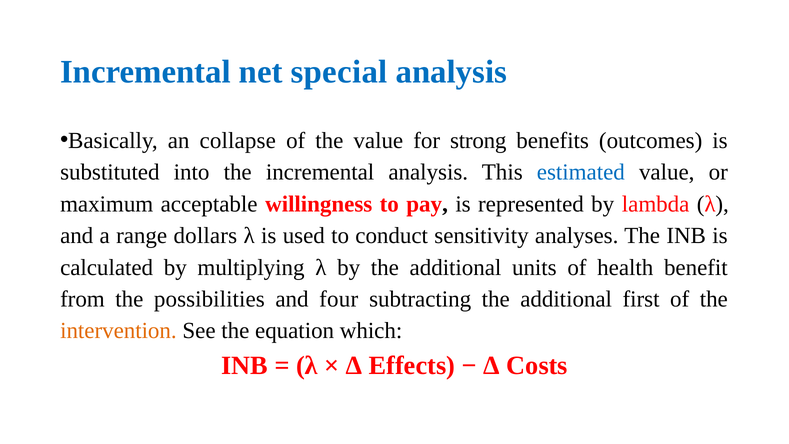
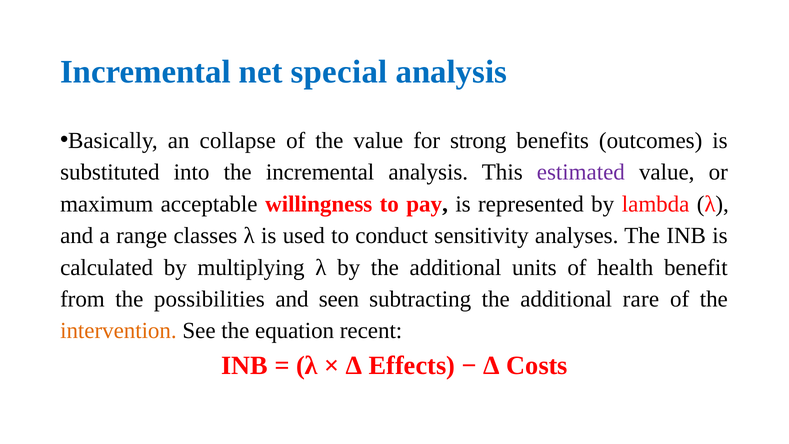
estimated colour: blue -> purple
dollars: dollars -> classes
four: four -> seen
first: first -> rare
which: which -> recent
